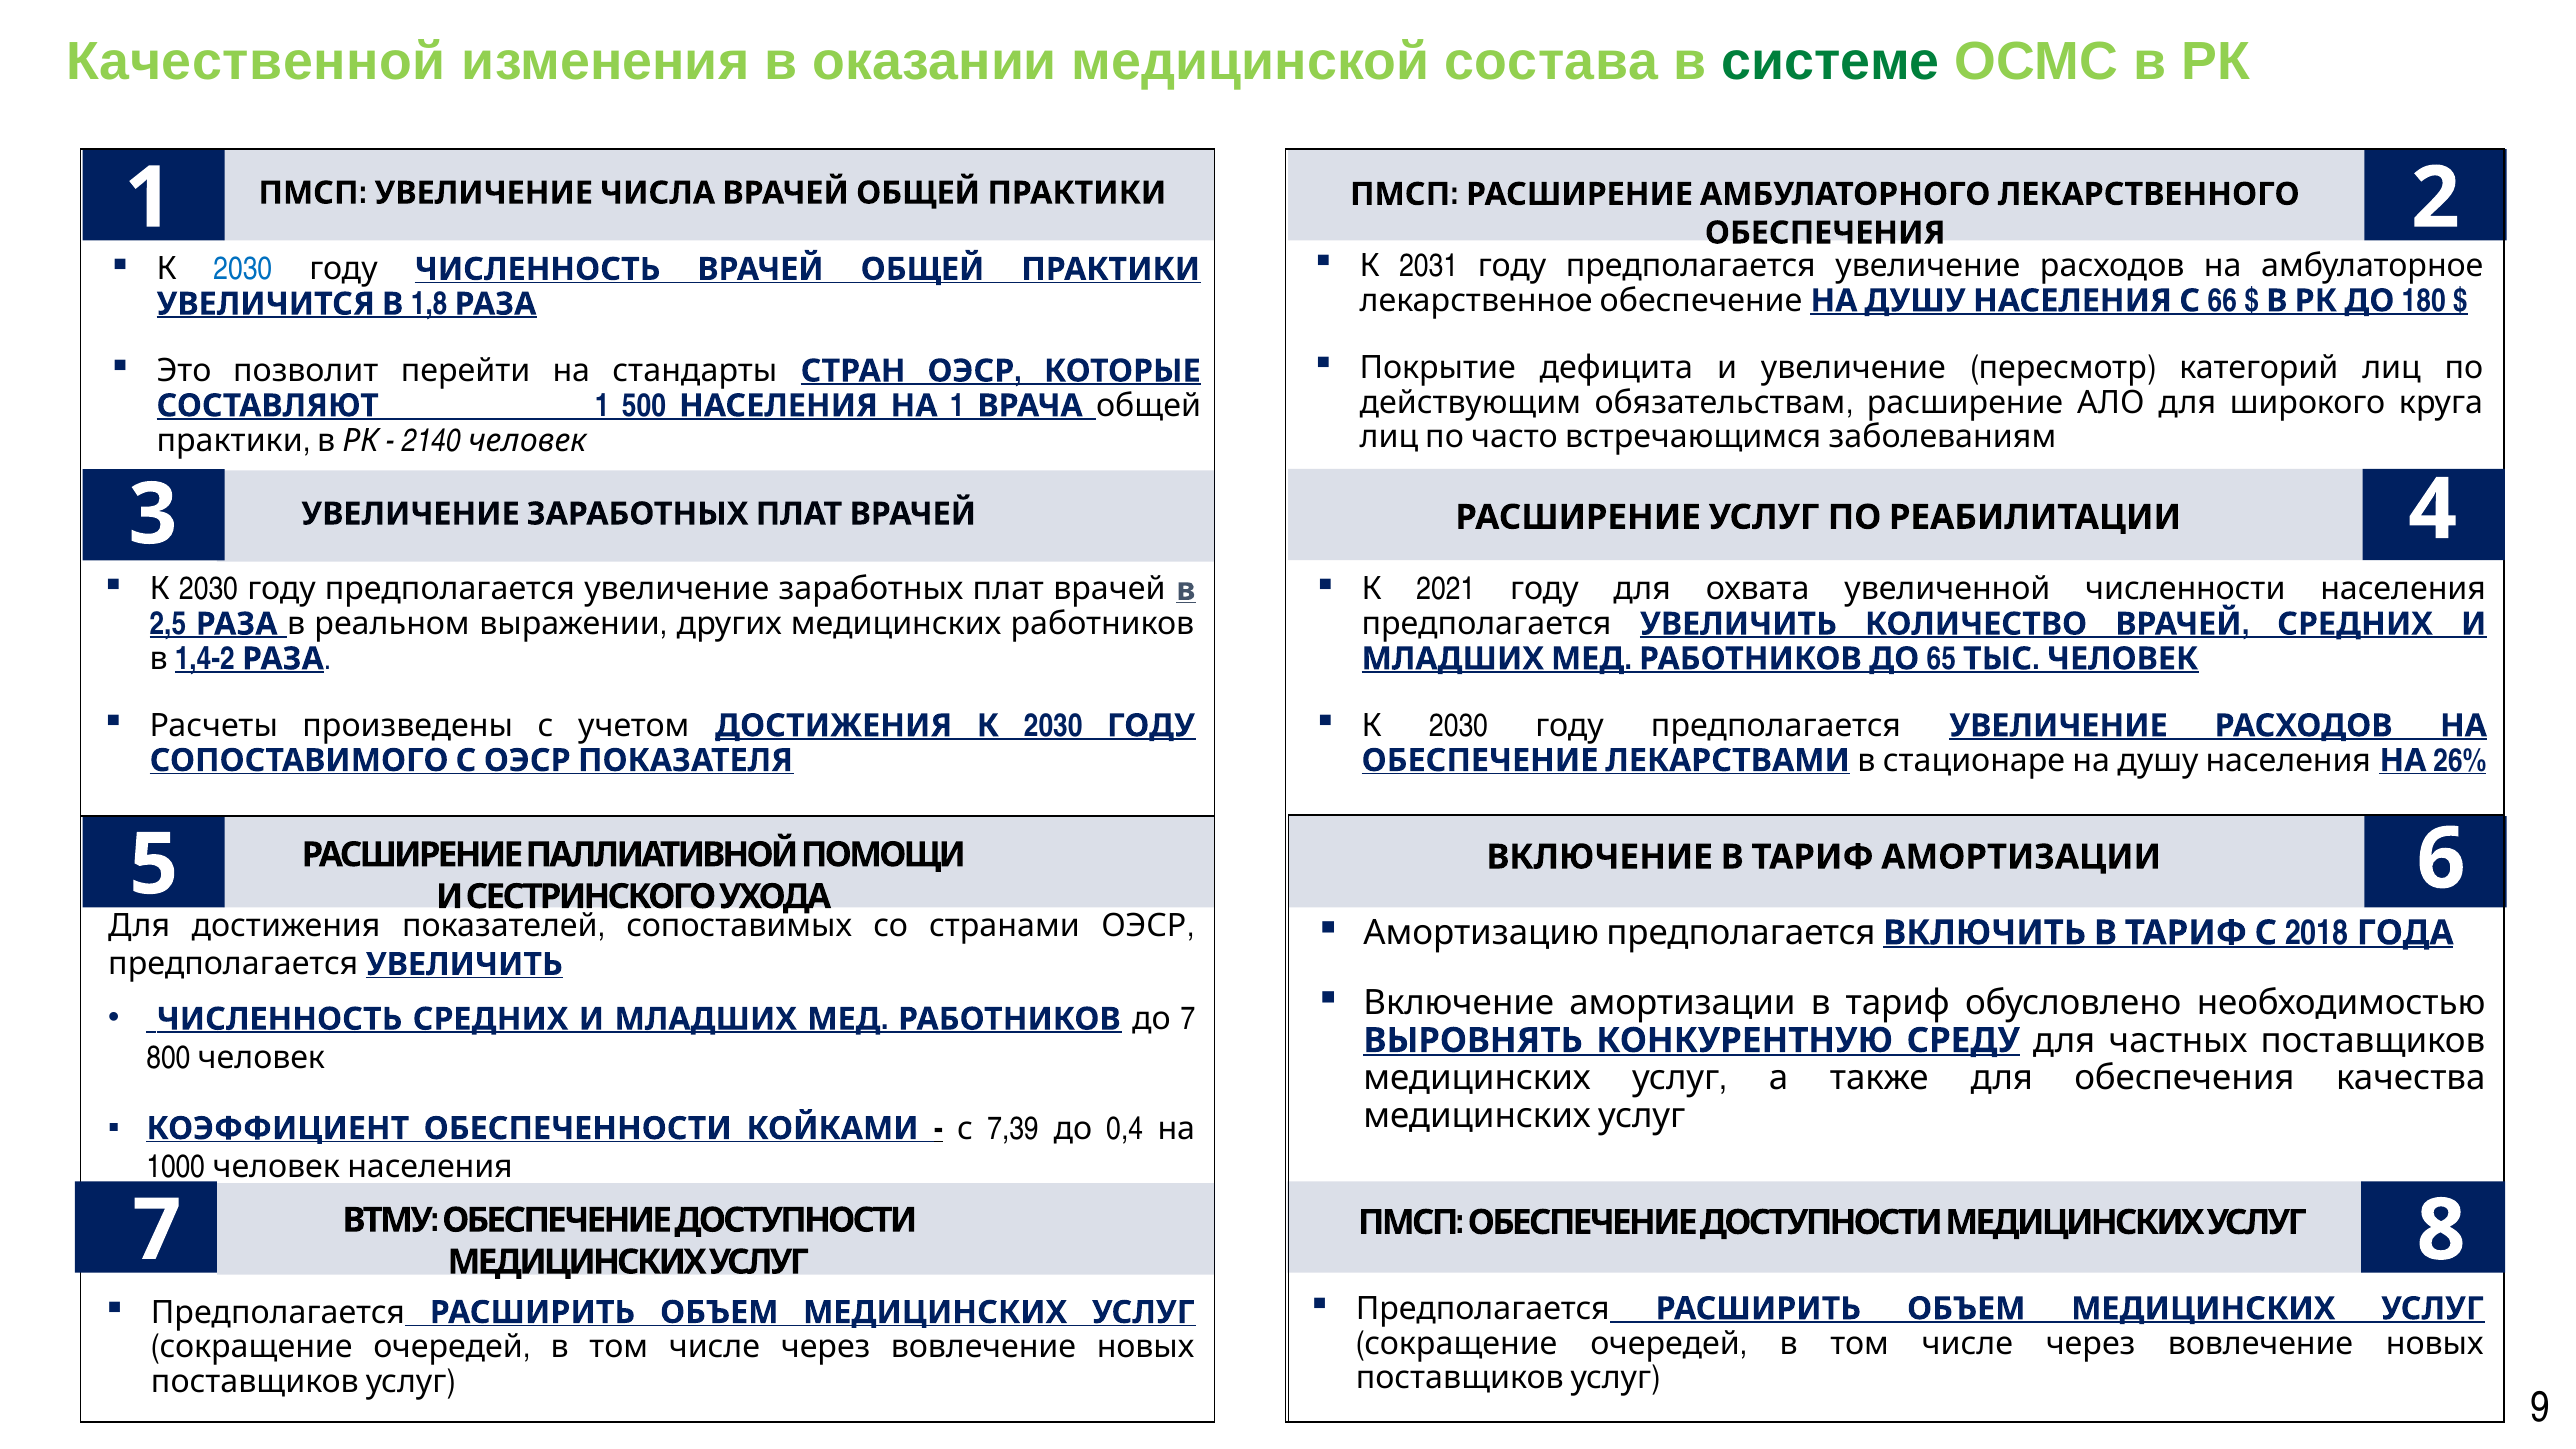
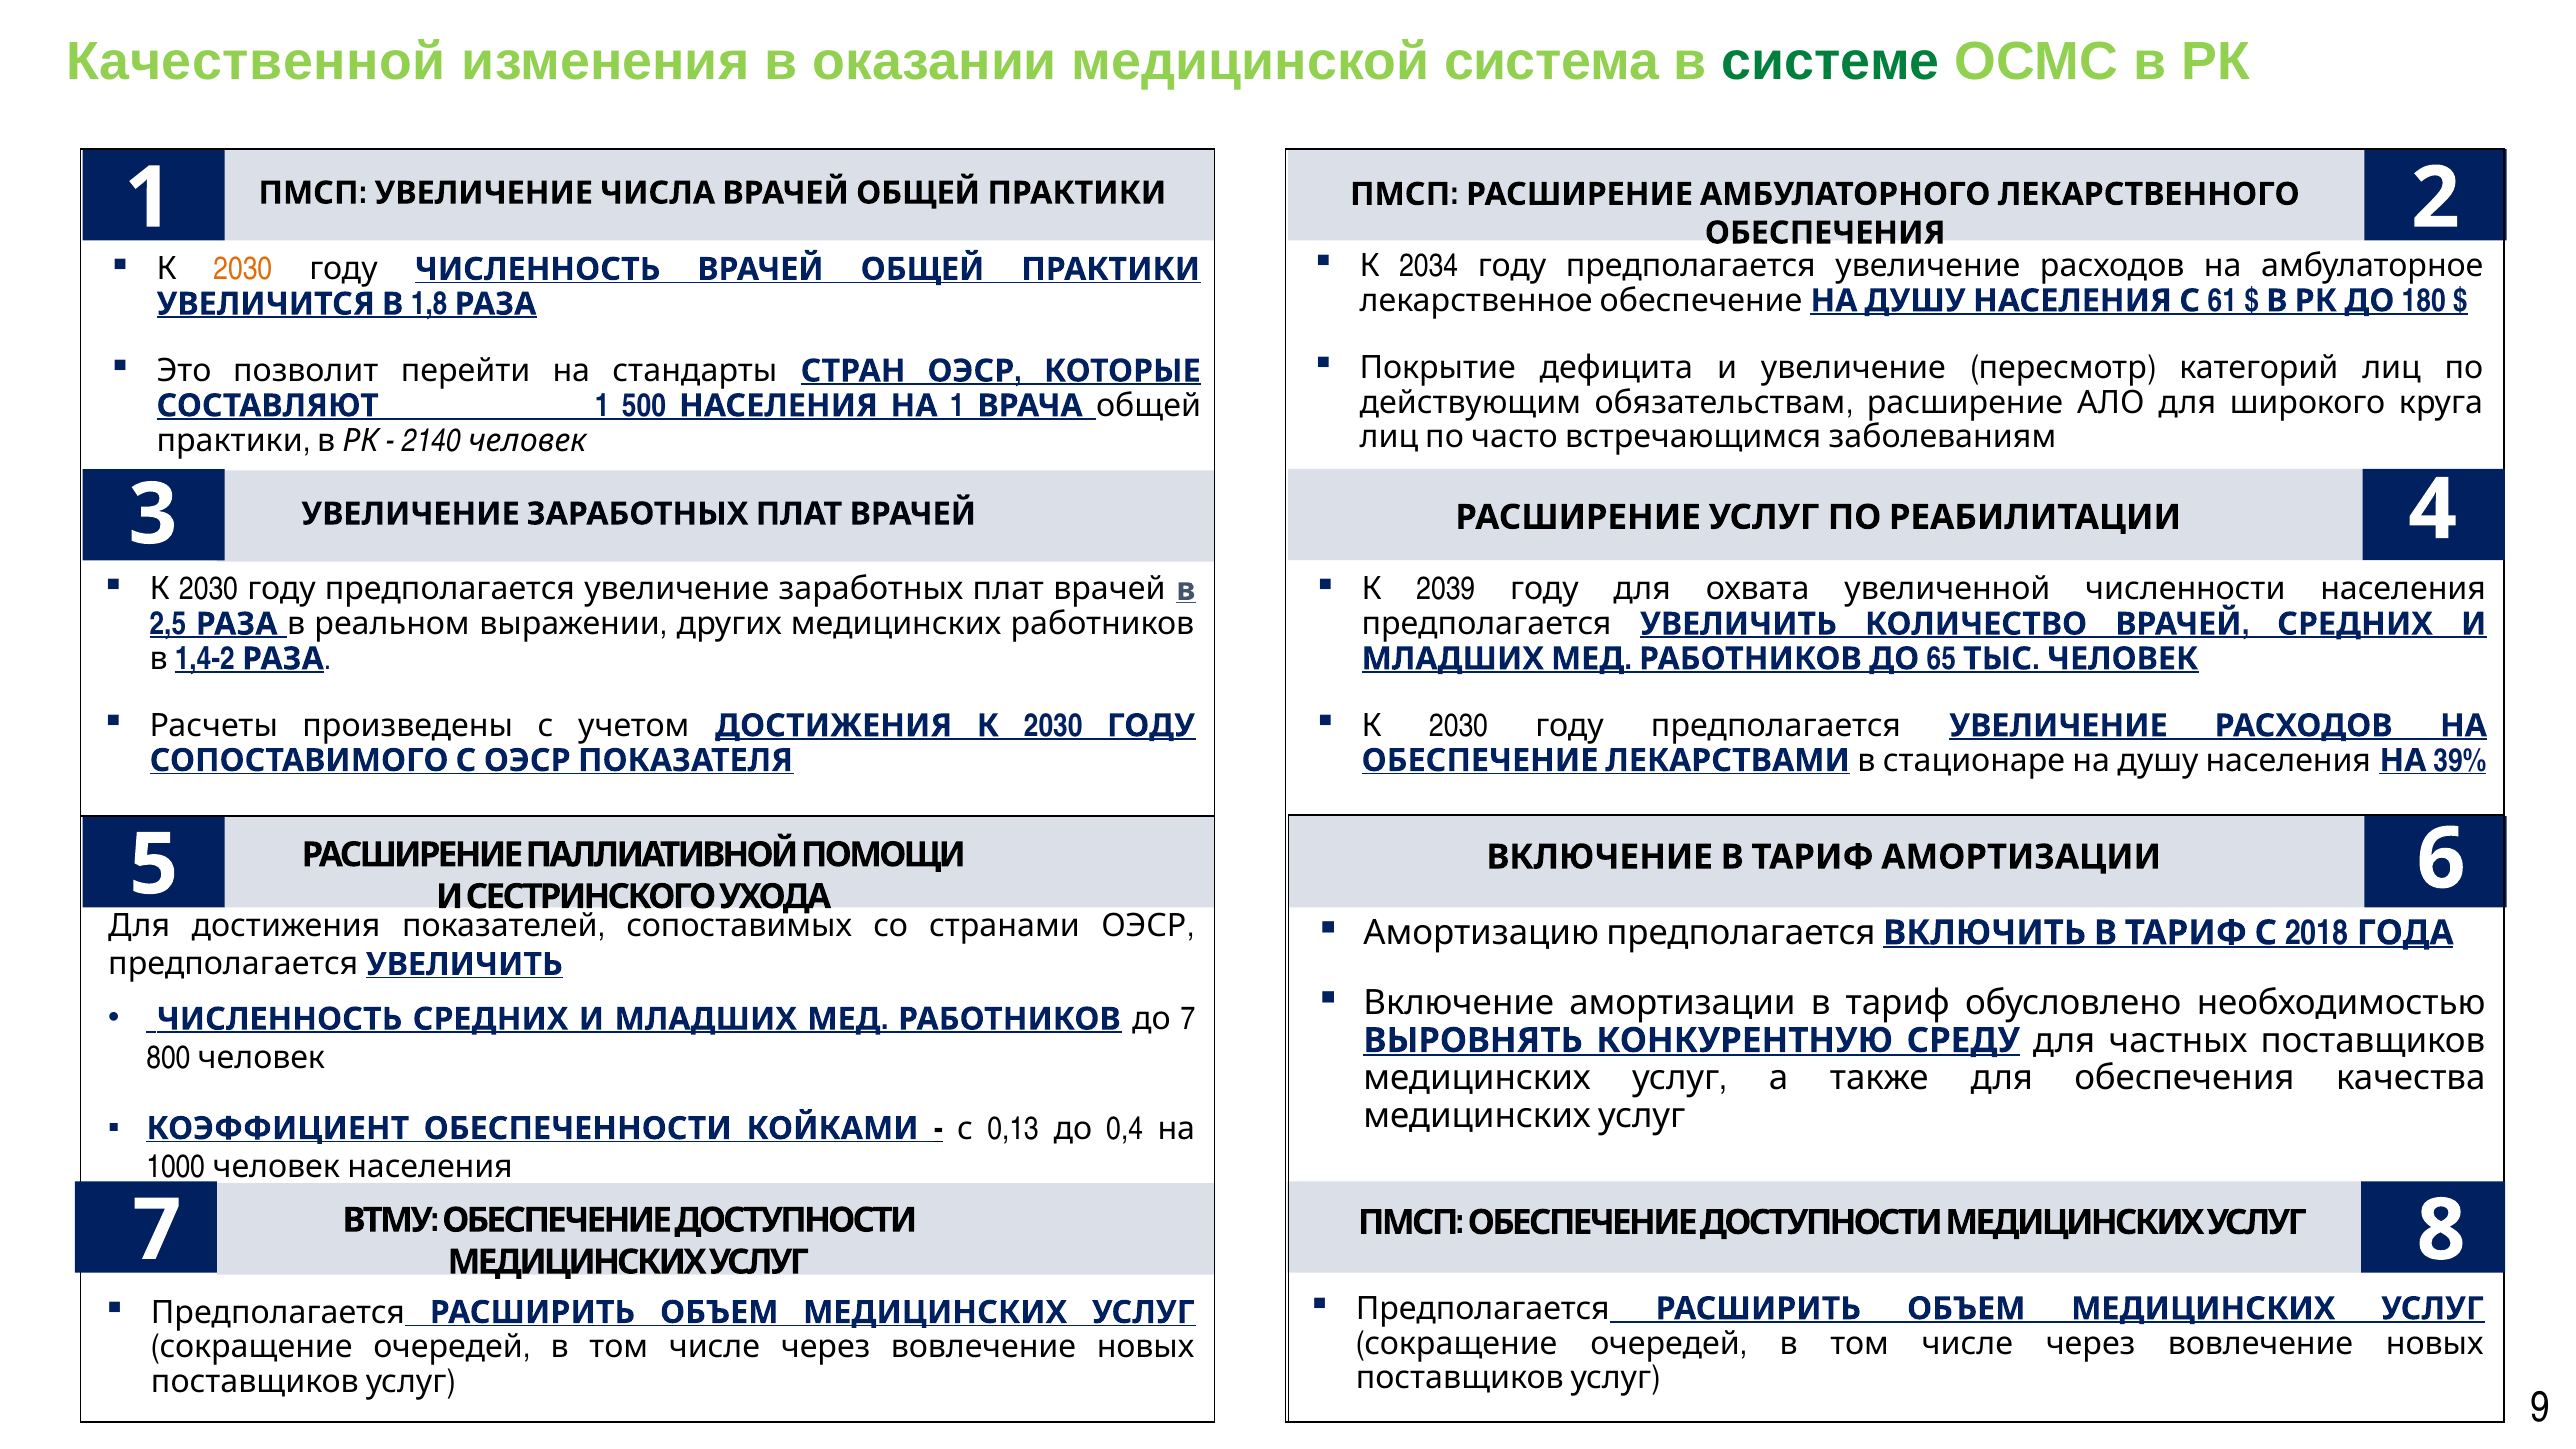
состава: состава -> система
2031: 2031 -> 2034
2030 at (243, 269) colour: blue -> orange
66: 66 -> 61
2021: 2021 -> 2039
26%: 26% -> 39%
7,39: 7,39 -> 0,13
